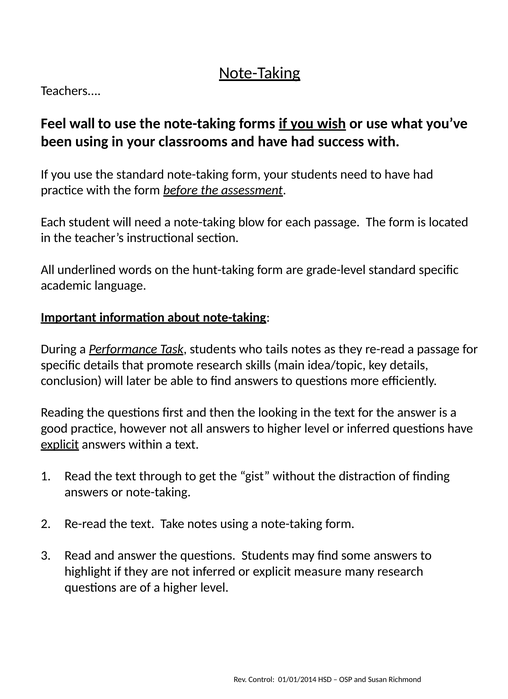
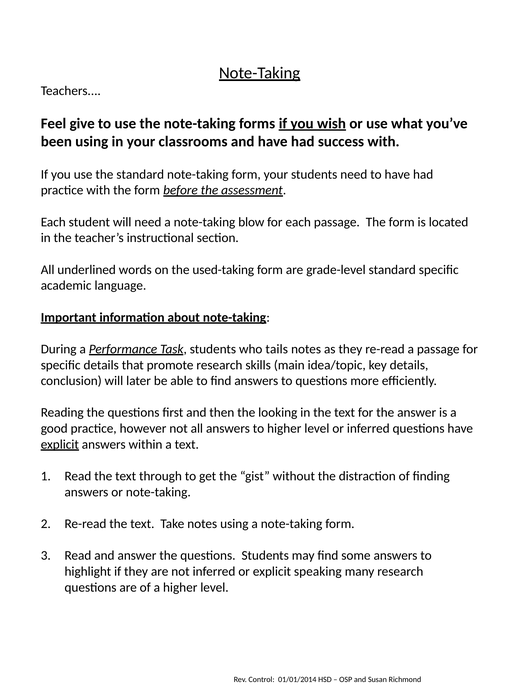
wall: wall -> give
hunt-taking: hunt-taking -> used-taking
measure: measure -> speaking
